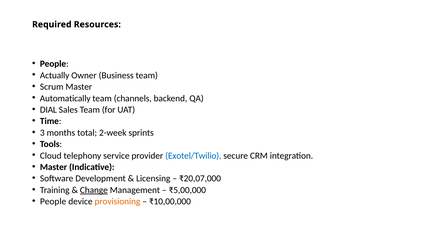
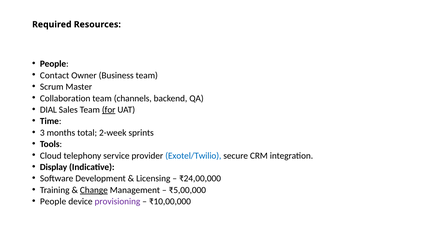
Actually: Actually -> Contact
Automatically: Automatically -> Collaboration
for underline: none -> present
Master at (54, 167): Master -> Display
₹20,07,000: ₹20,07,000 -> ₹24,00,000
provisioning colour: orange -> purple
